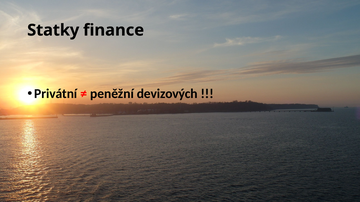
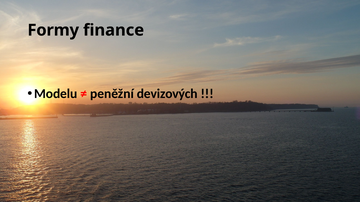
Statky: Statky -> Formy
Privátní: Privátní -> Modelu
